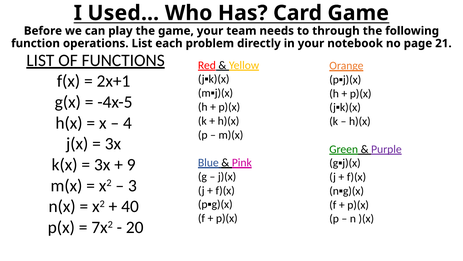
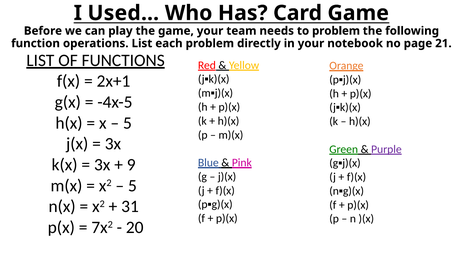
to through: through -> problem
4 at (127, 123): 4 -> 5
3 at (132, 185): 3 -> 5
40: 40 -> 31
